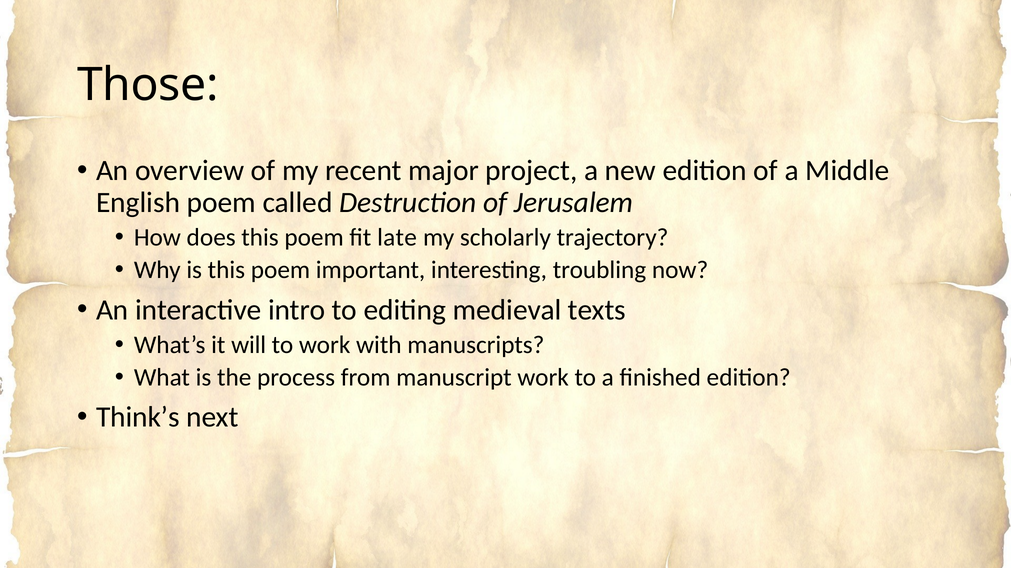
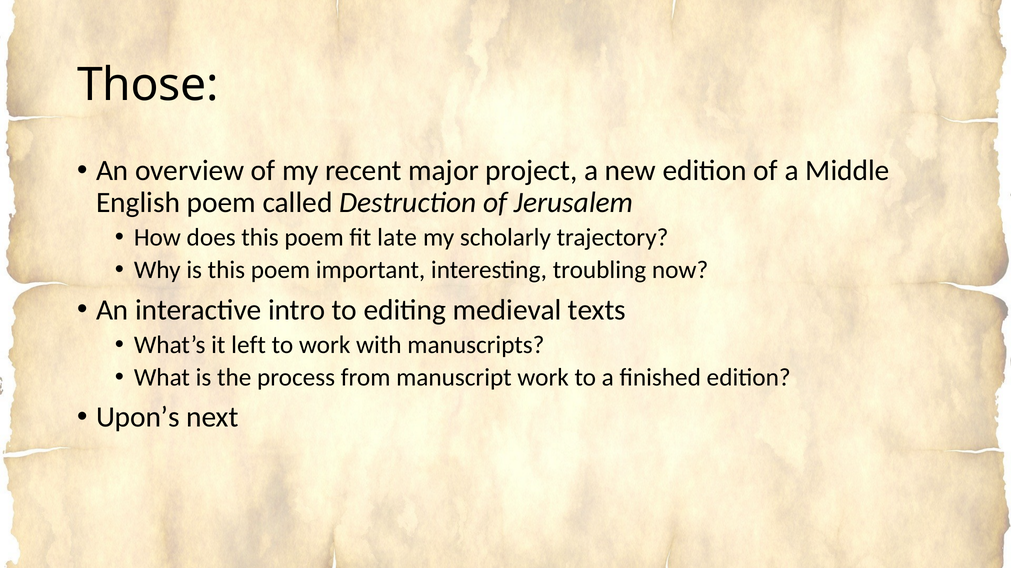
will: will -> left
Think’s: Think’s -> Upon’s
